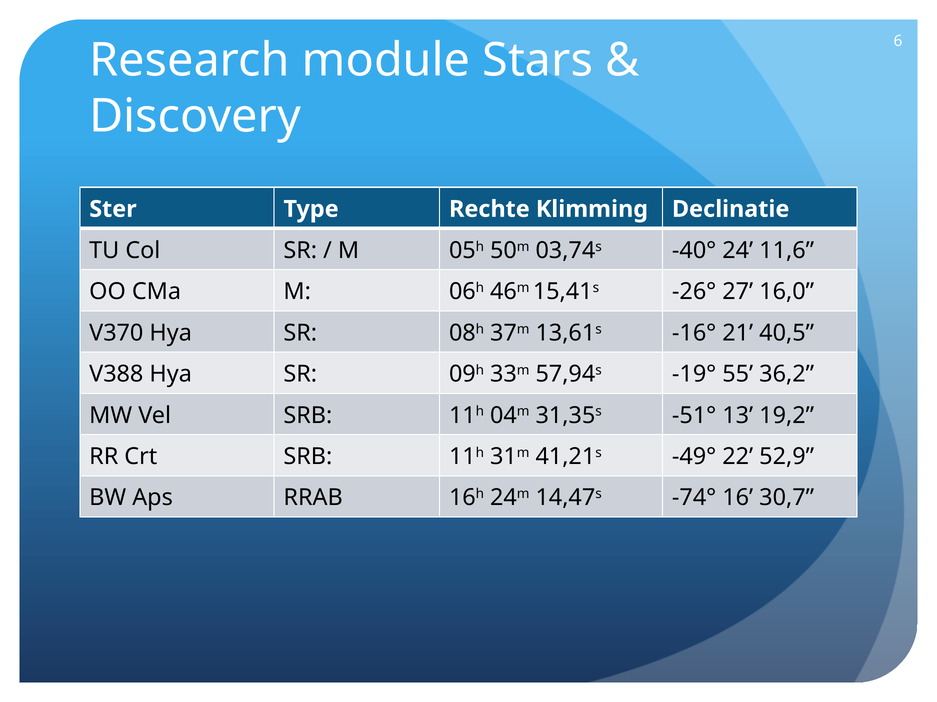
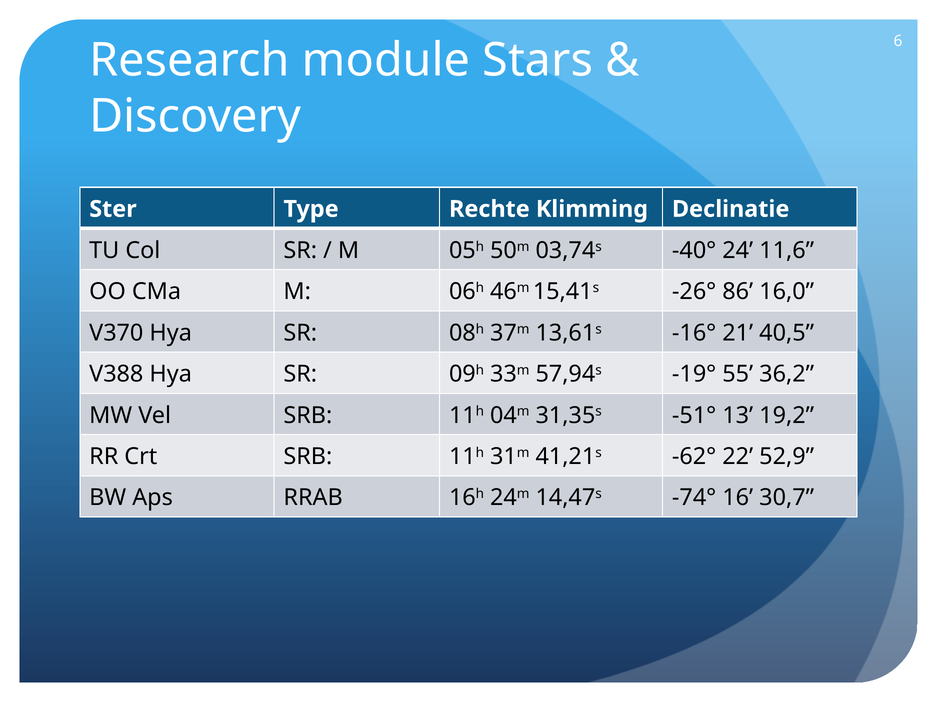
27: 27 -> 86
-49°: -49° -> -62°
